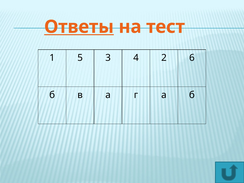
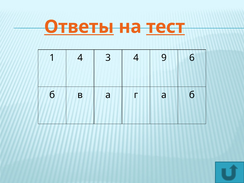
тест underline: none -> present
1 5: 5 -> 4
2: 2 -> 9
